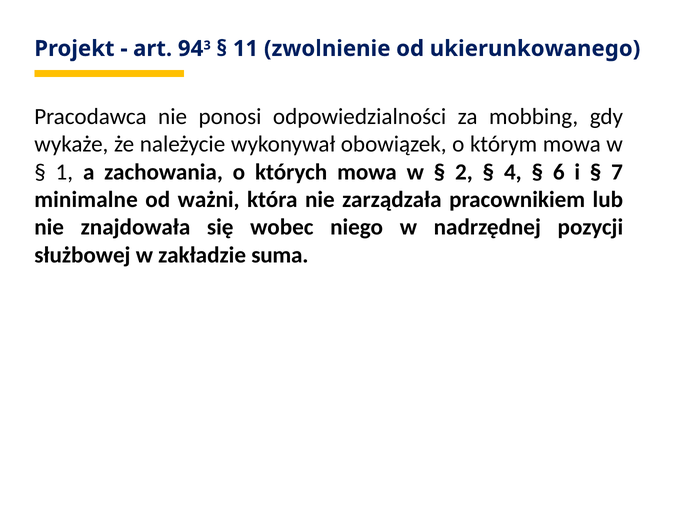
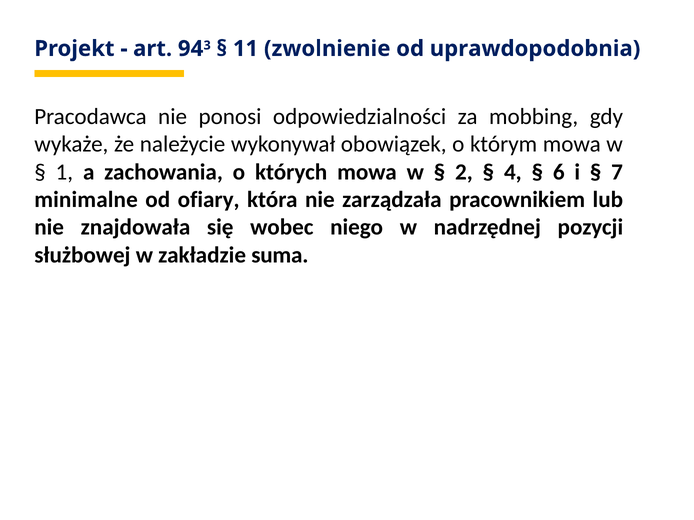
ukierunkowanego: ukierunkowanego -> uprawdopodobnia
ważni: ważni -> ofiary
